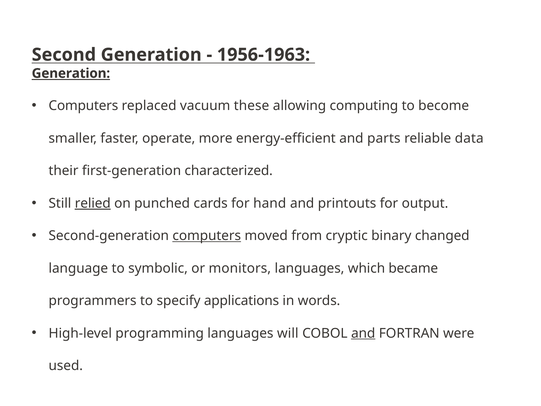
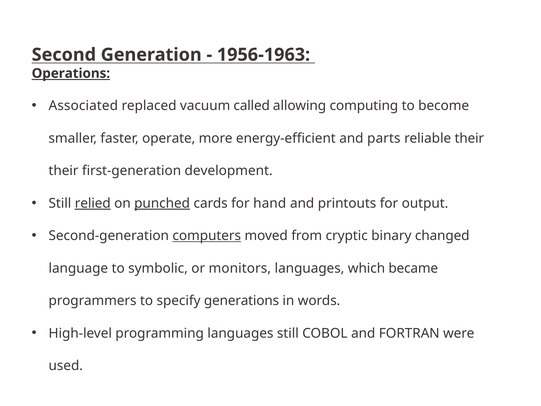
Generation at (71, 73): Generation -> Operations
Computers at (83, 106): Computers -> Associated
these: these -> called
reliable data: data -> their
characterized: characterized -> development
punched underline: none -> present
applications: applications -> generations
languages will: will -> still
and at (363, 333) underline: present -> none
